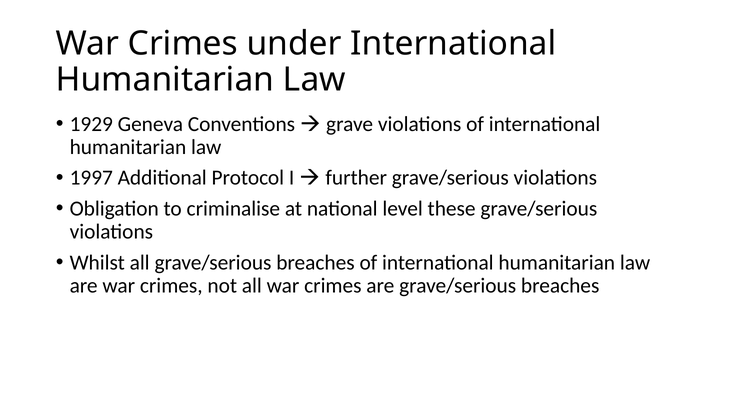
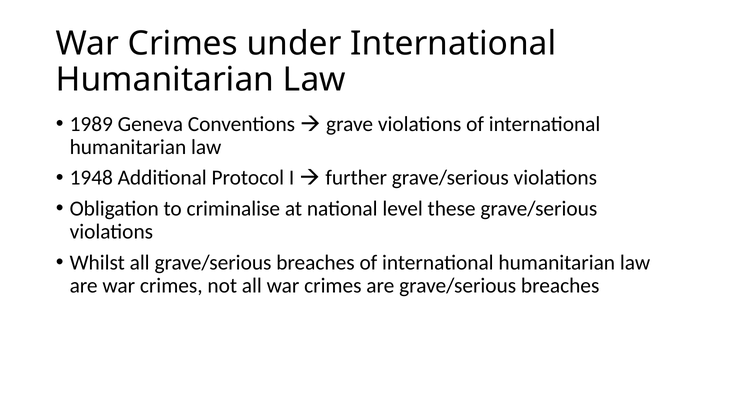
1929: 1929 -> 1989
1997: 1997 -> 1948
